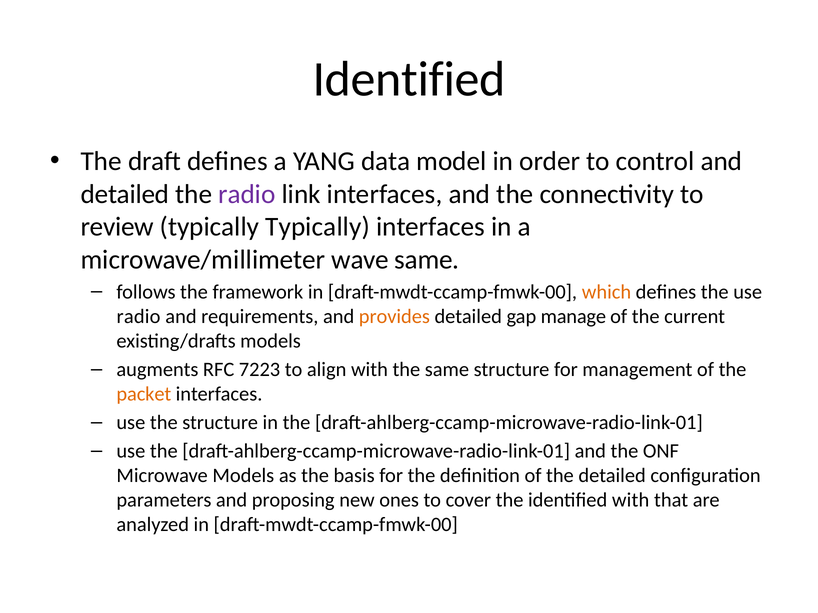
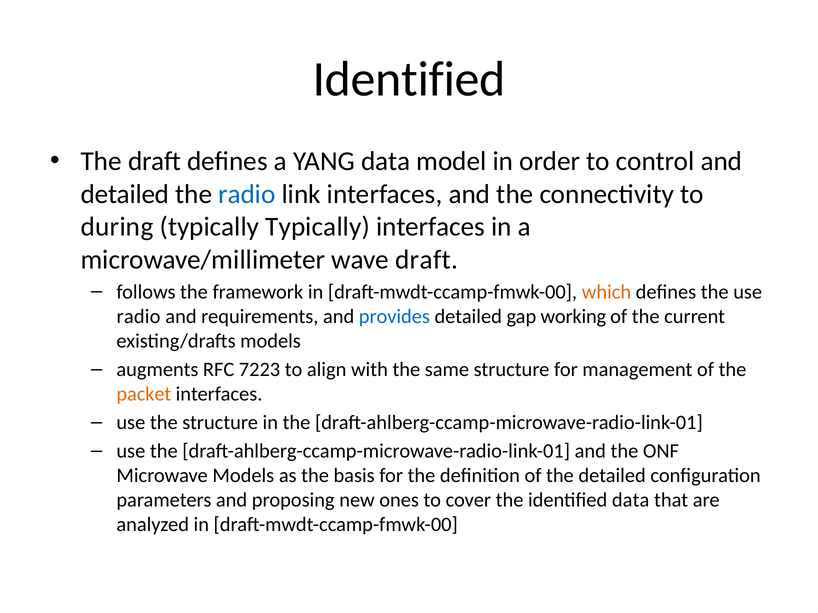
radio at (247, 194) colour: purple -> blue
review: review -> during
wave same: same -> draft
provides colour: orange -> blue
manage: manage -> working
identified with: with -> data
